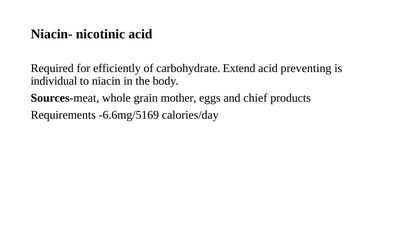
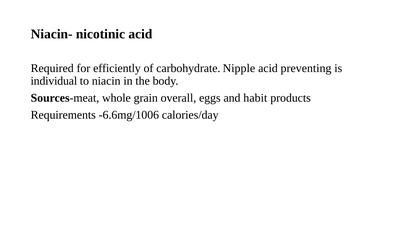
Extend: Extend -> Nipple
mother: mother -> overall
chief: chief -> habit
-6.6mg/5169: -6.6mg/5169 -> -6.6mg/1006
